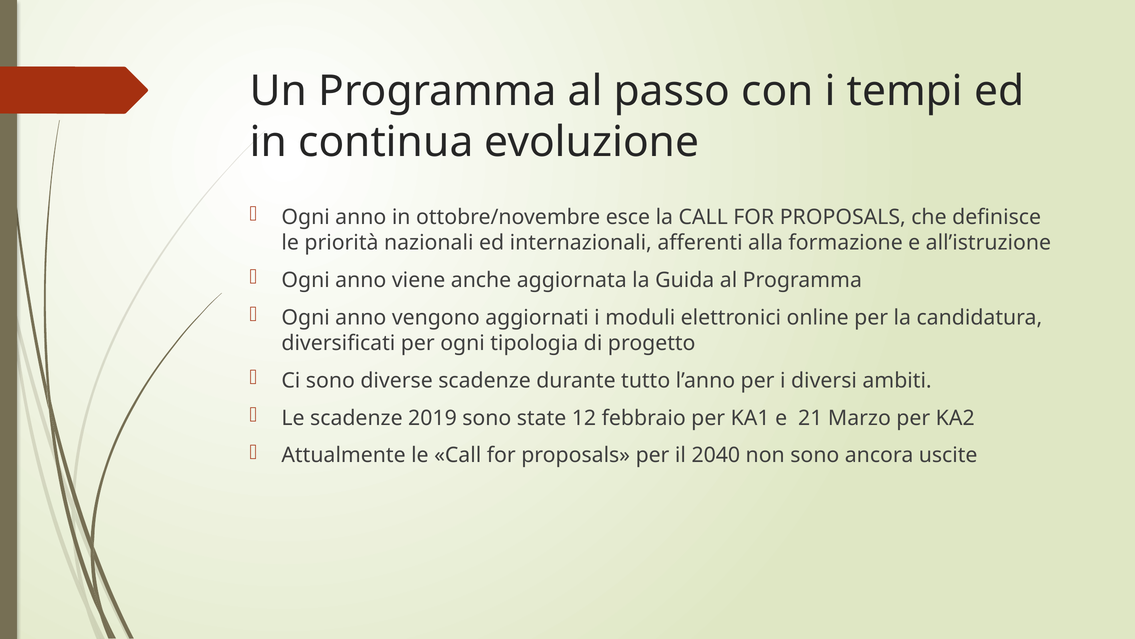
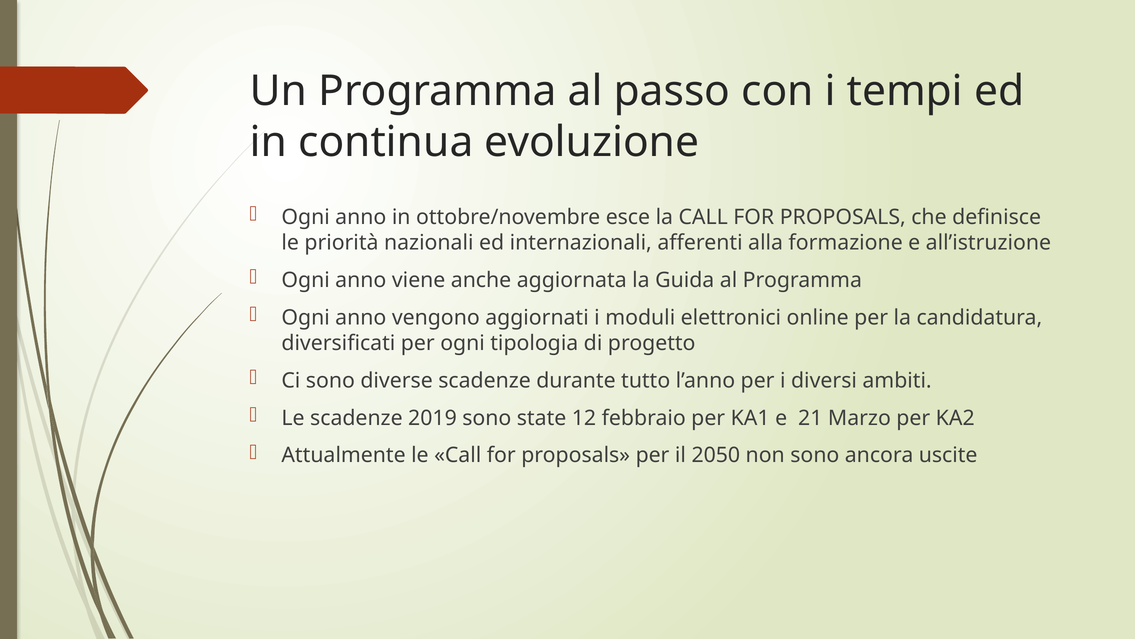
2040: 2040 -> 2050
